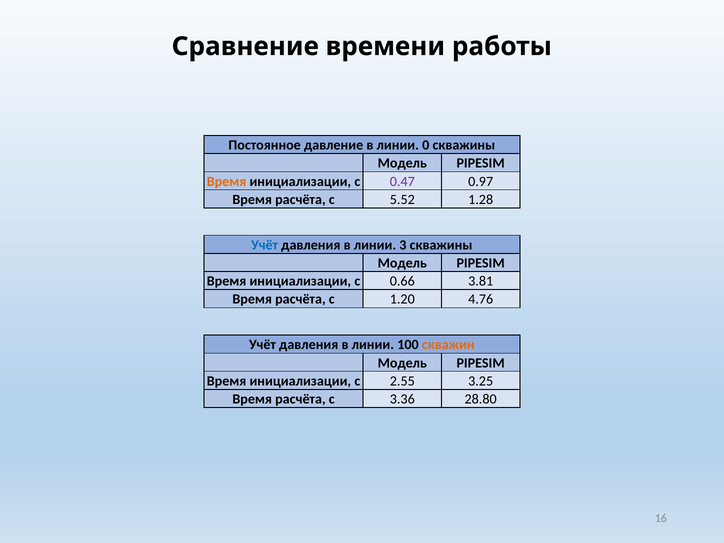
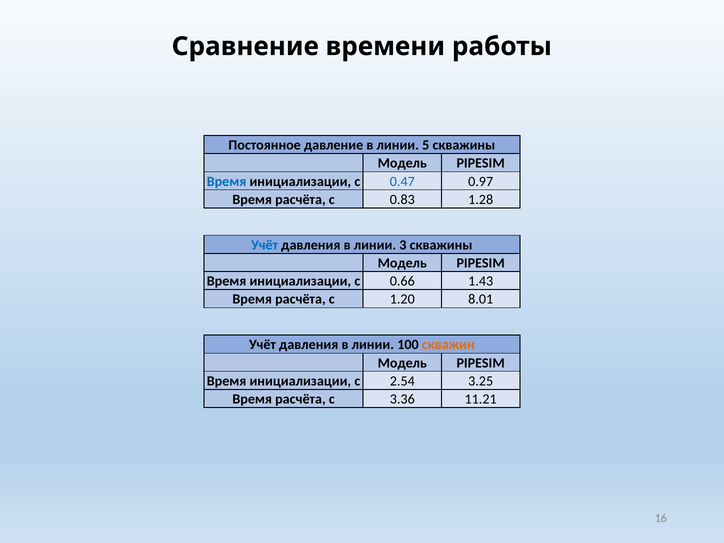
0: 0 -> 5
Время at (227, 181) colour: orange -> blue
0.47 colour: purple -> blue
5.52: 5.52 -> 0.83
3.81: 3.81 -> 1.43
4.76: 4.76 -> 8.01
2.55: 2.55 -> 2.54
28.80: 28.80 -> 11.21
